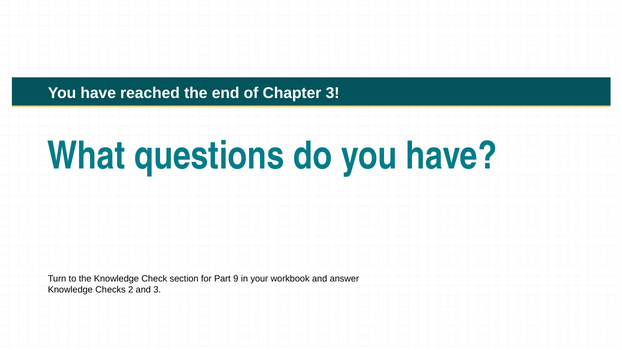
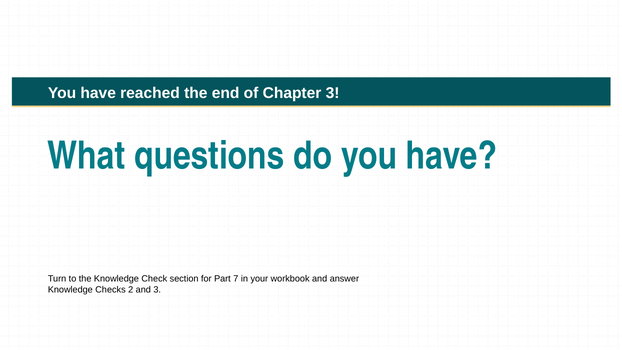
9: 9 -> 7
